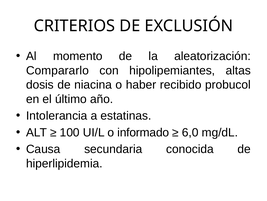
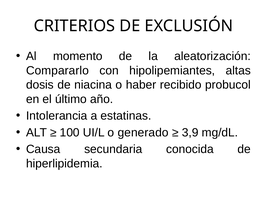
informado: informado -> generado
6,0: 6,0 -> 3,9
